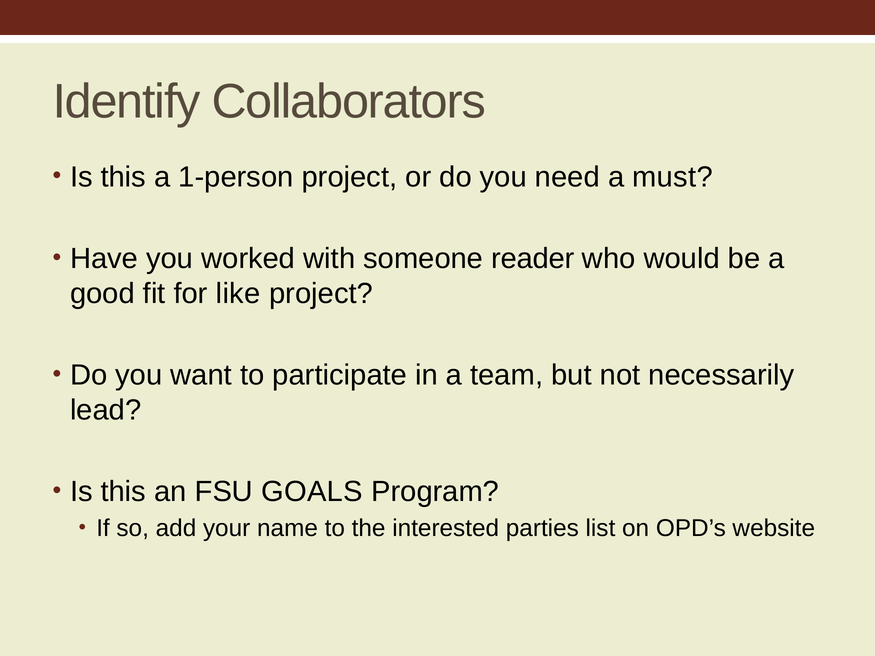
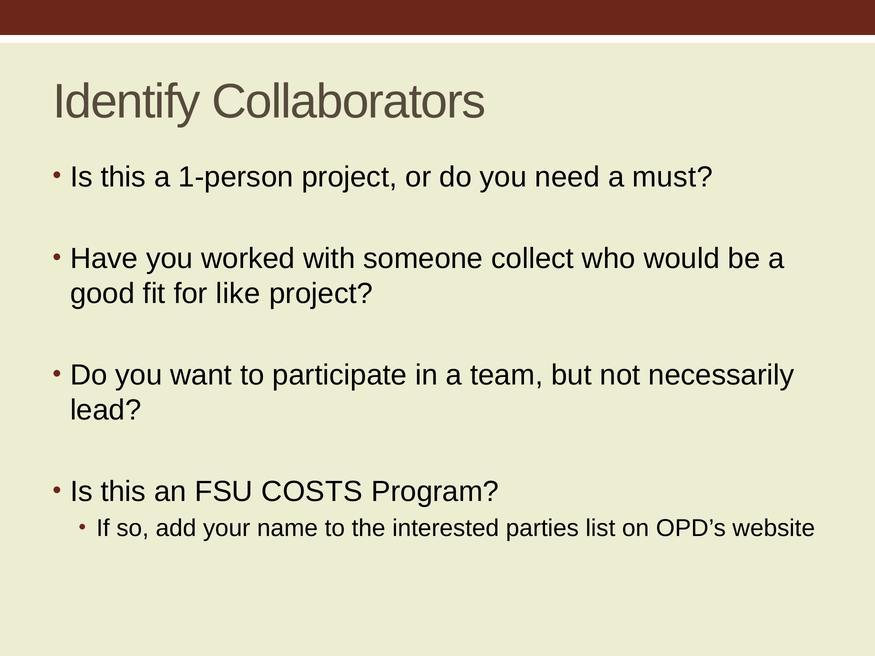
reader: reader -> collect
GOALS: GOALS -> COSTS
